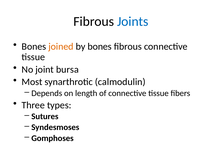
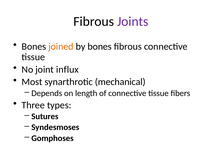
Joints colour: blue -> purple
bursa: bursa -> influx
calmodulin: calmodulin -> mechanical
